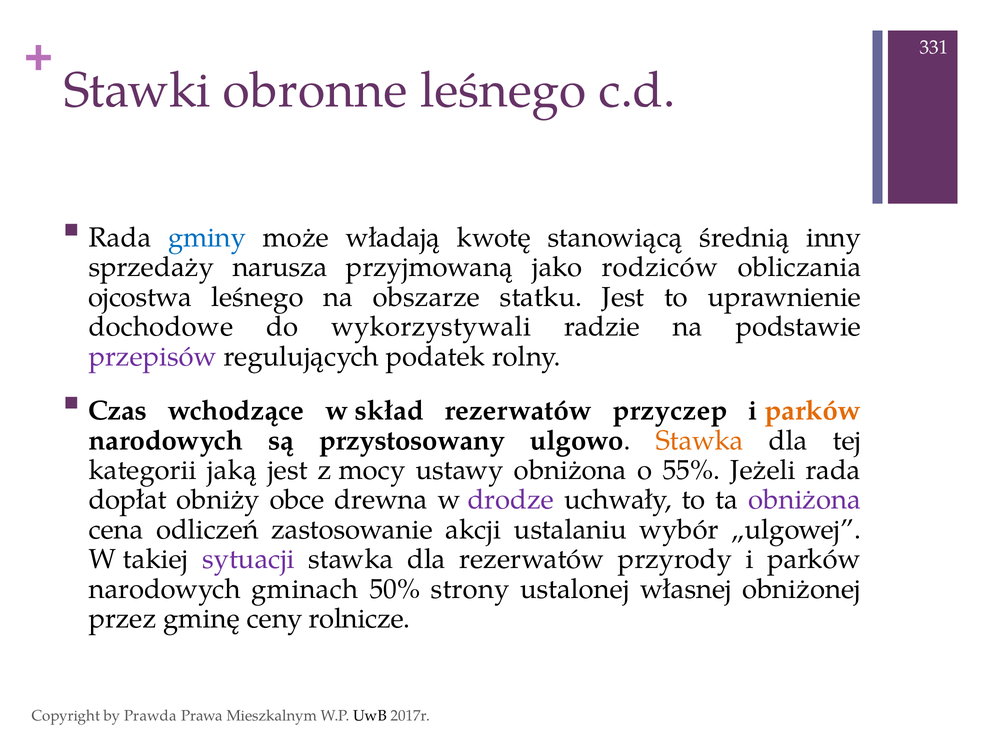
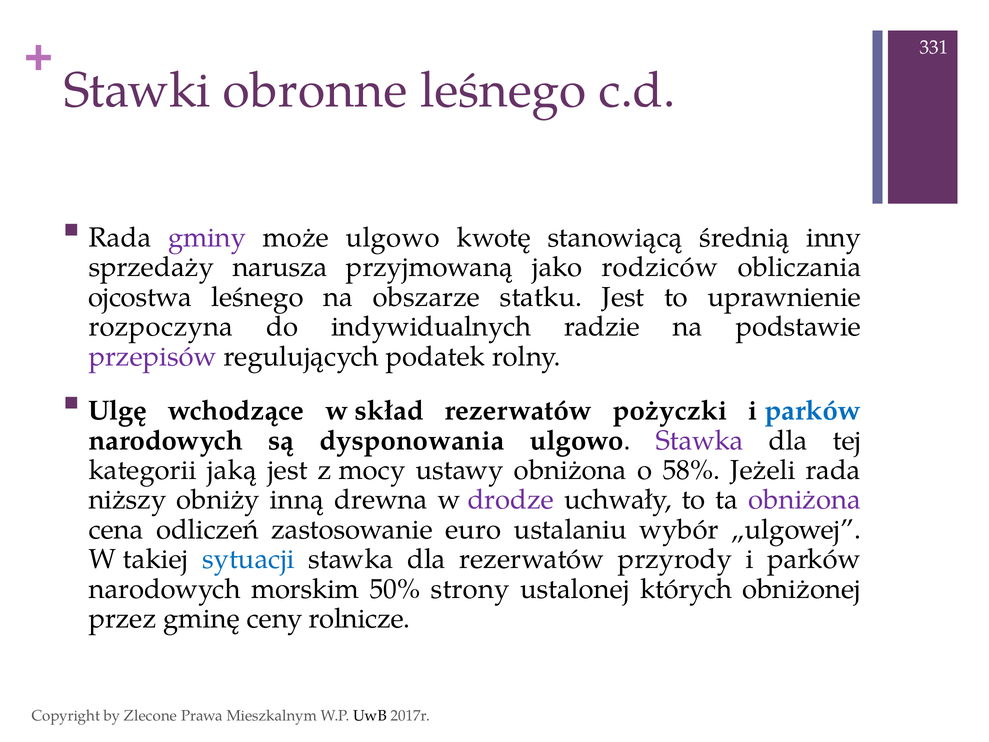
gminy colour: blue -> purple
może władają: władają -> ulgowo
dochodowe: dochodowe -> rozpoczyna
wykorzystywali: wykorzystywali -> indywidualnych
Czas: Czas -> Ulgę
przyczep: przyczep -> pożyczki
parków at (813, 411) colour: orange -> blue
przystosowany: przystosowany -> dysponowania
Stawka at (700, 440) colour: orange -> purple
55%: 55% -> 58%
dopłat: dopłat -> niższy
obce: obce -> inną
akcji: akcji -> euro
sytuacji colour: purple -> blue
gminach: gminach -> morskim
własnej: własnej -> których
Prawda: Prawda -> Zlecone
